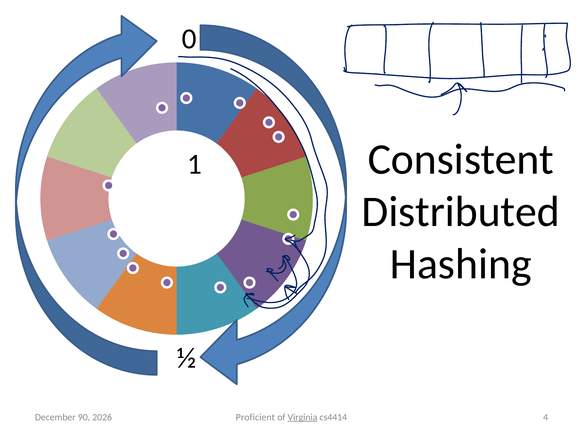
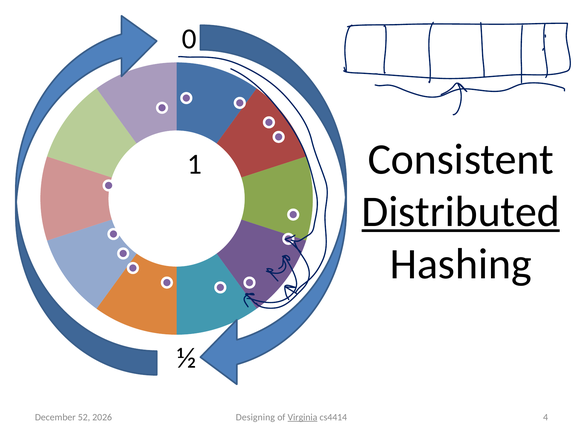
Distributed underline: none -> present
90: 90 -> 52
Proficient: Proficient -> Designing
